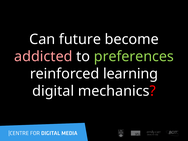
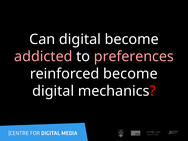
Can future: future -> digital
preferences colour: light green -> pink
reinforced learning: learning -> become
